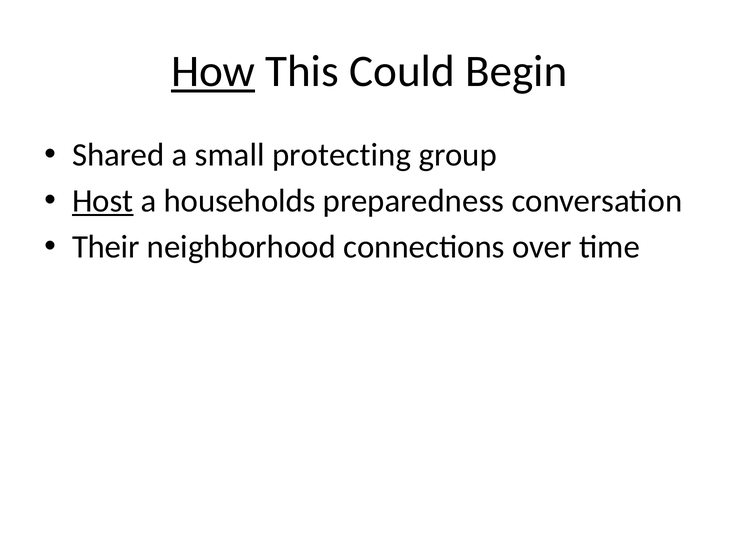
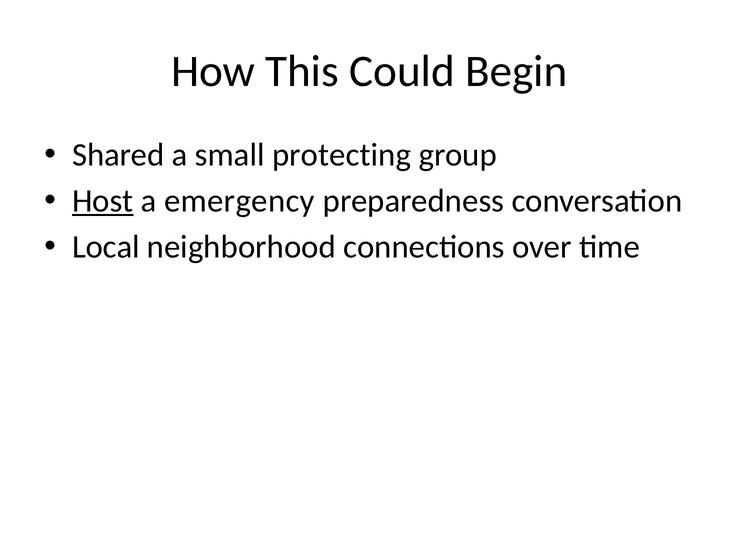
How underline: present -> none
households: households -> emergency
Their: Their -> Local
